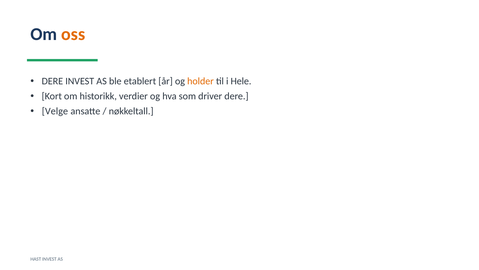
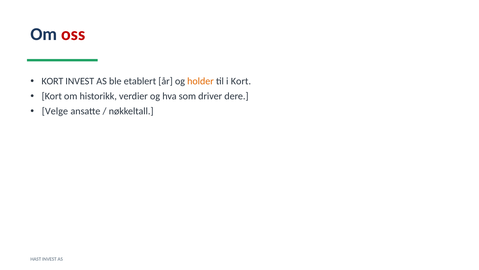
oss colour: orange -> red
DERE at (52, 81): DERE -> KORT
i Hele: Hele -> Kort
